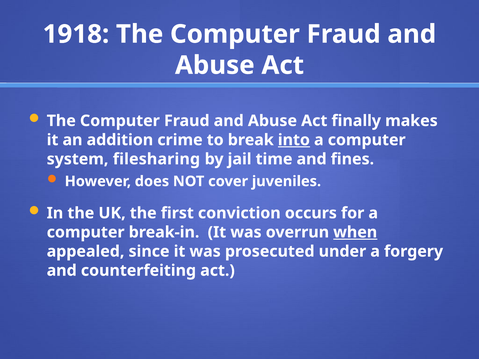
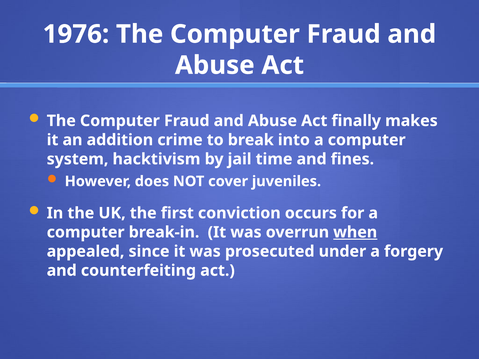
1918: 1918 -> 1976
into underline: present -> none
filesharing: filesharing -> hacktivism
